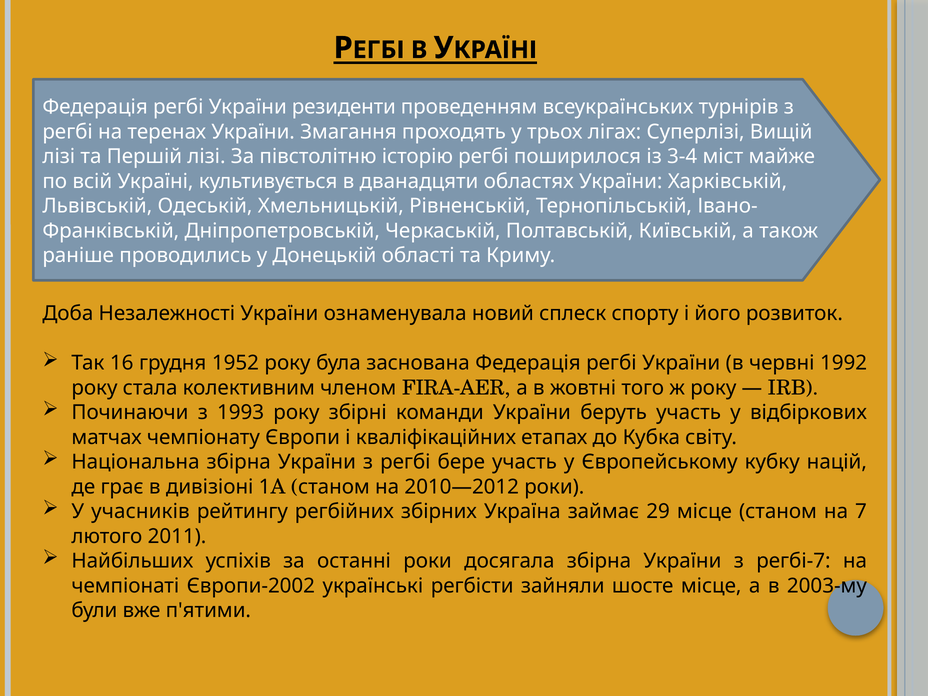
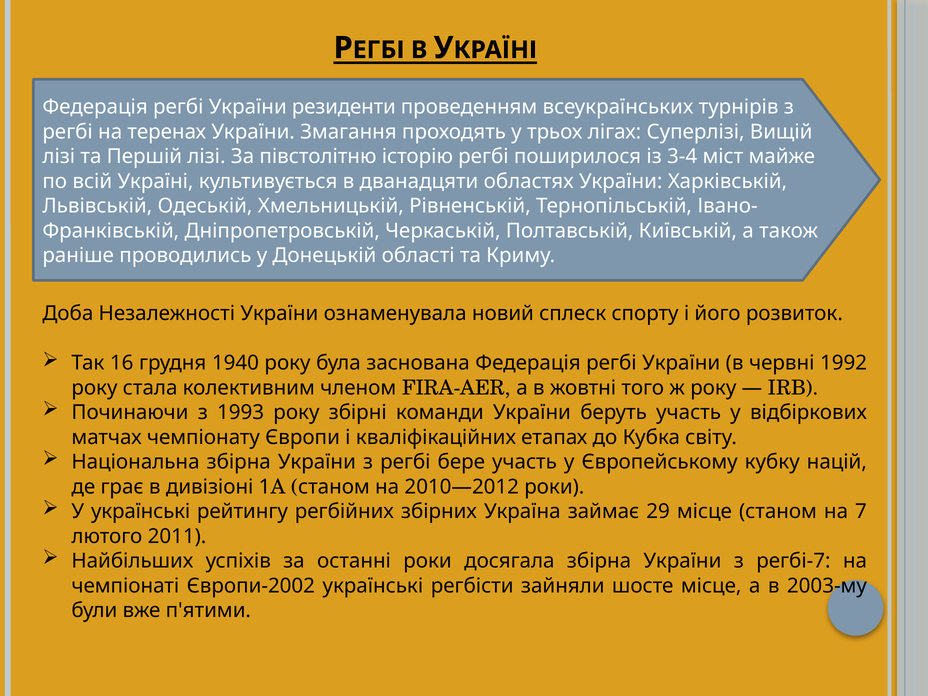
1952: 1952 -> 1940
У учасників: учасників -> українські
